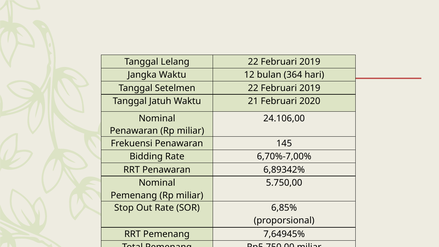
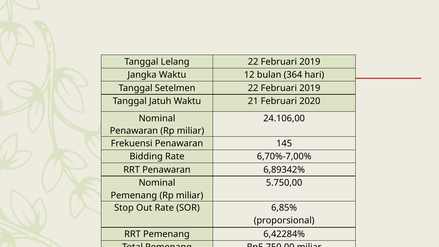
7,64945%: 7,64945% -> 6,42284%
